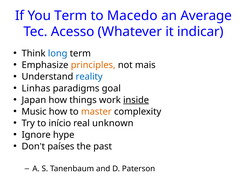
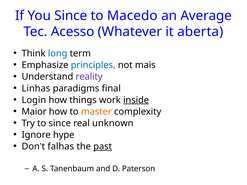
You Term: Term -> Since
indicar: indicar -> aberta
principles colour: orange -> blue
reality colour: blue -> purple
goal: goal -> final
Japan: Japan -> Login
Music: Music -> Maior
to início: início -> since
países: países -> falhas
past underline: none -> present
